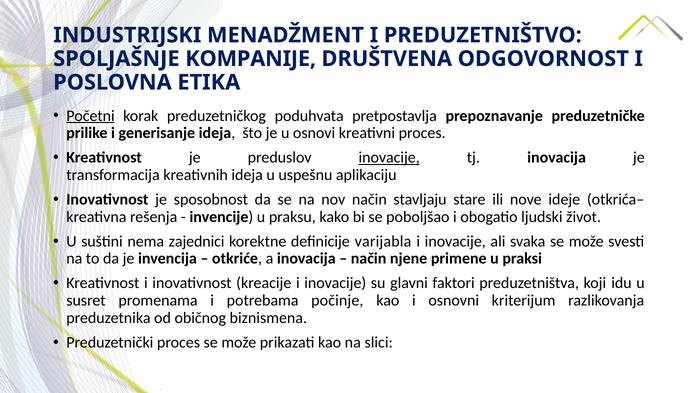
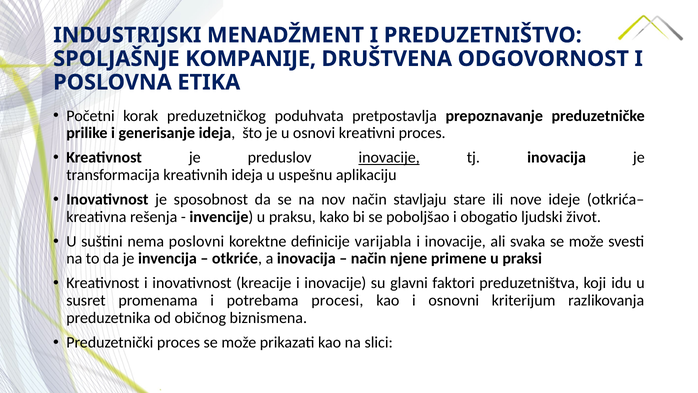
Početni underline: present -> none
zajednici: zajednici -> poslovni
počinje: počinje -> procesi
